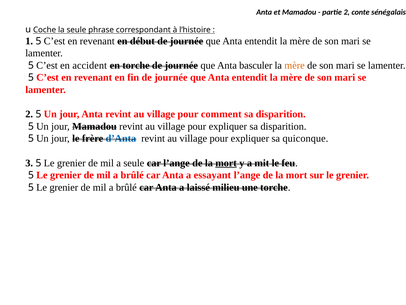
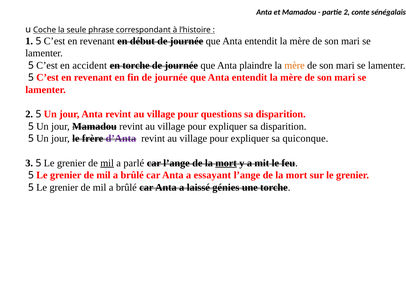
basculer: basculer -> plaindre
comment: comment -> questions
d’Anta colour: blue -> purple
mil at (107, 163) underline: none -> present
a seule: seule -> parlé
milieu: milieu -> génies
